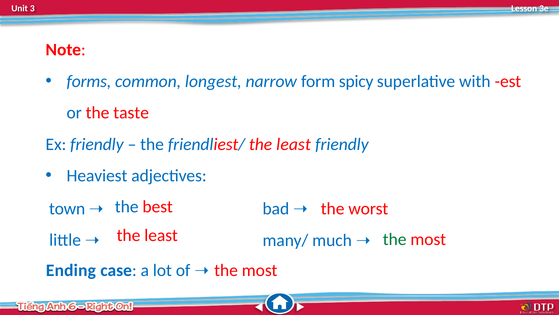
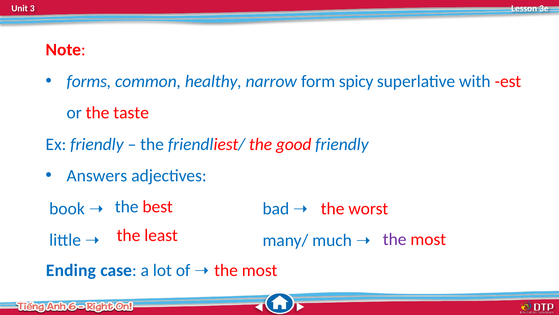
longest: longest -> healthy
friendliest/ the least: least -> good
Heaviest: Heaviest -> Answers
town: town -> book
the at (395, 239) colour: green -> purple
